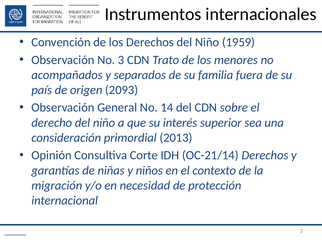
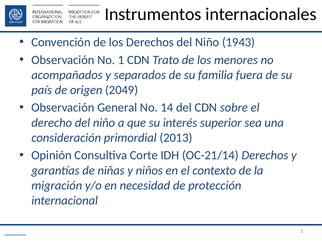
1959: 1959 -> 1943
No 3: 3 -> 1
2093: 2093 -> 2049
